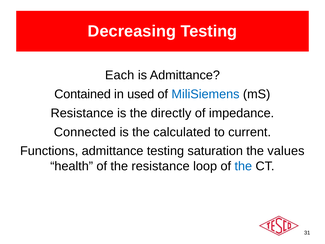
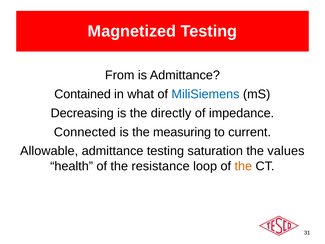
Decreasing: Decreasing -> Magnetized
Each: Each -> From
used: used -> what
Resistance at (82, 113): Resistance -> Decreasing
calculated: calculated -> measuring
Functions: Functions -> Allowable
the at (243, 166) colour: blue -> orange
